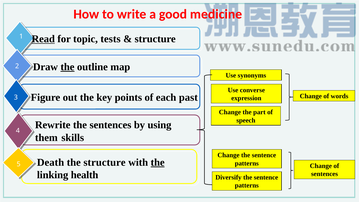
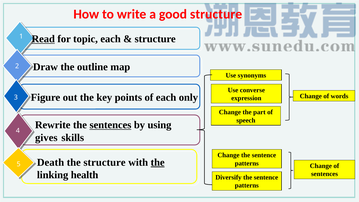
good medicine: medicine -> structure
topic tests: tests -> each
the at (67, 67) underline: present -> none
past: past -> only
sentences at (110, 125) underline: none -> present
them: them -> gives
